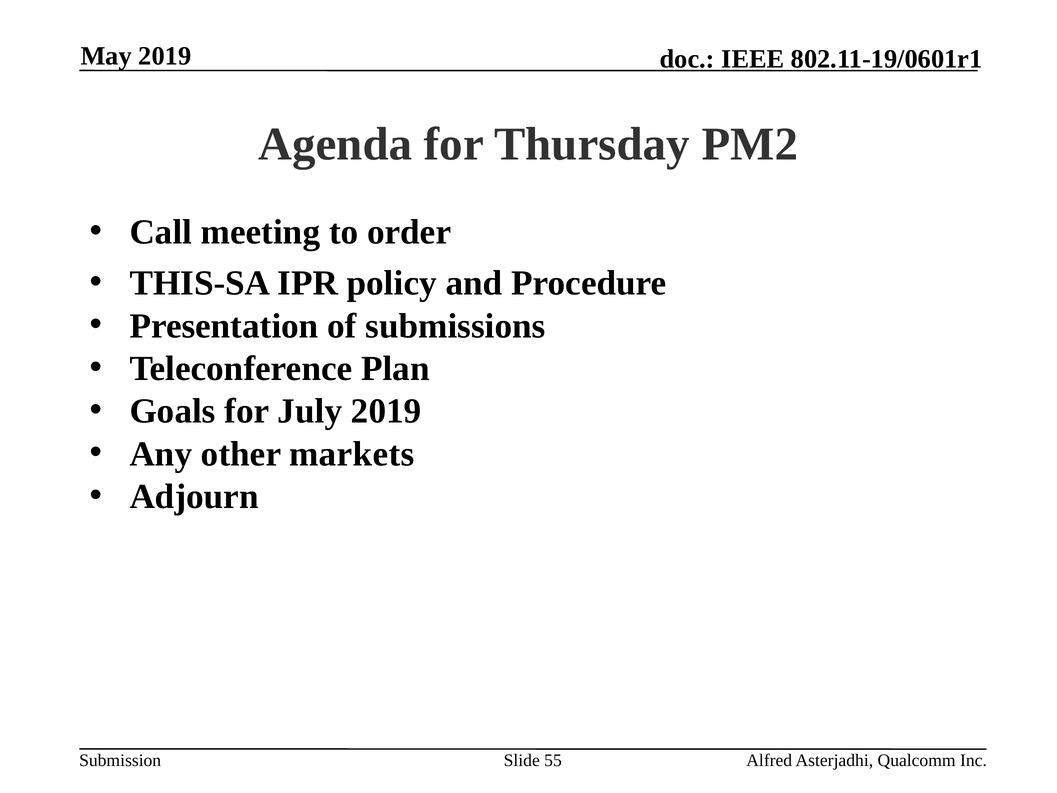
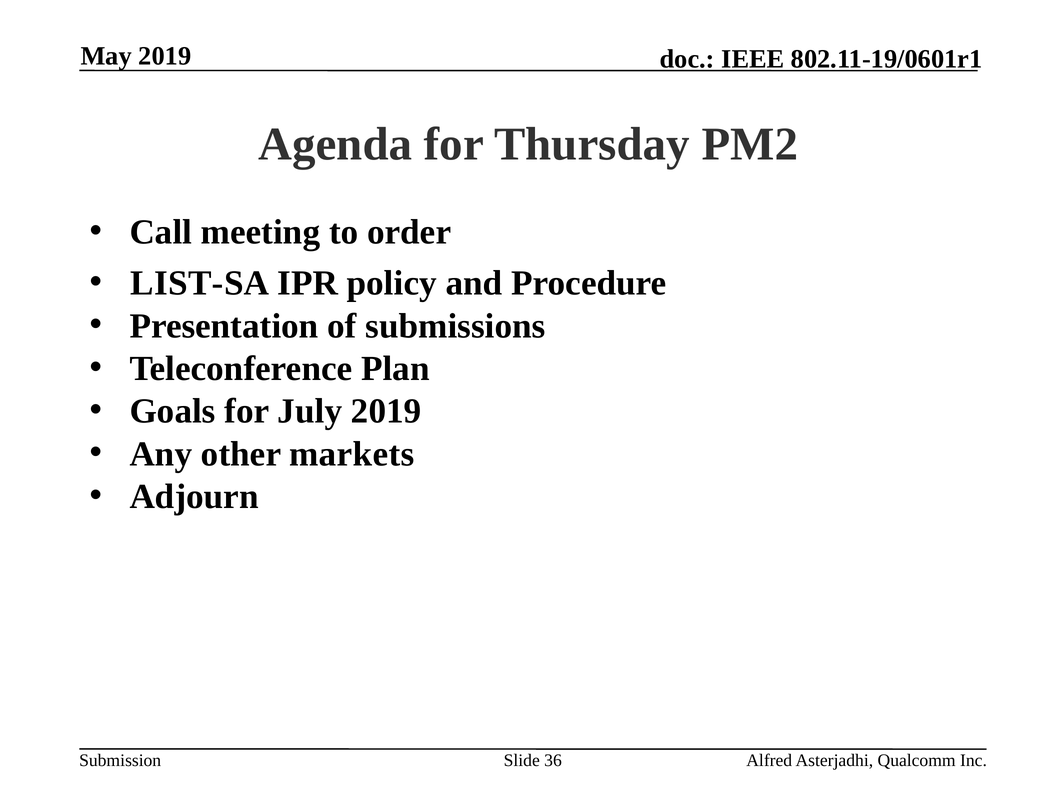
THIS-SA: THIS-SA -> LIST-SA
55: 55 -> 36
